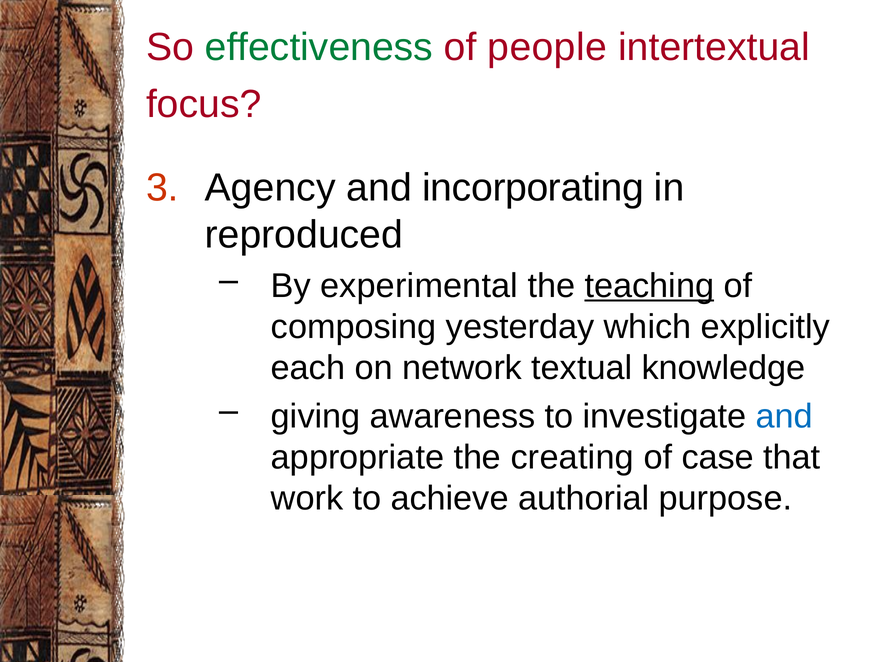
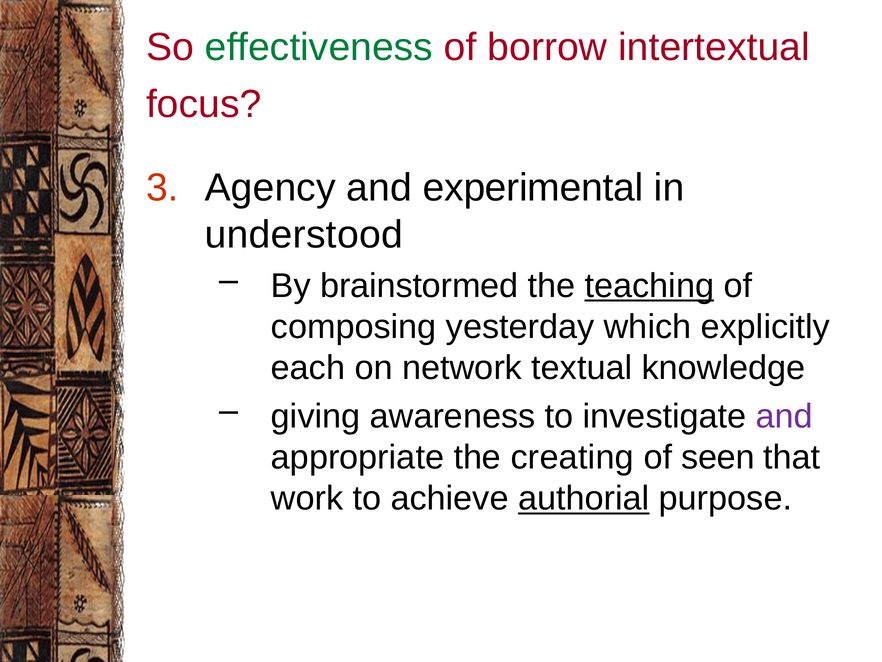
people: people -> borrow
incorporating: incorporating -> experimental
reproduced: reproduced -> understood
experimental: experimental -> brainstormed
and at (784, 416) colour: blue -> purple
case: case -> seen
authorial underline: none -> present
